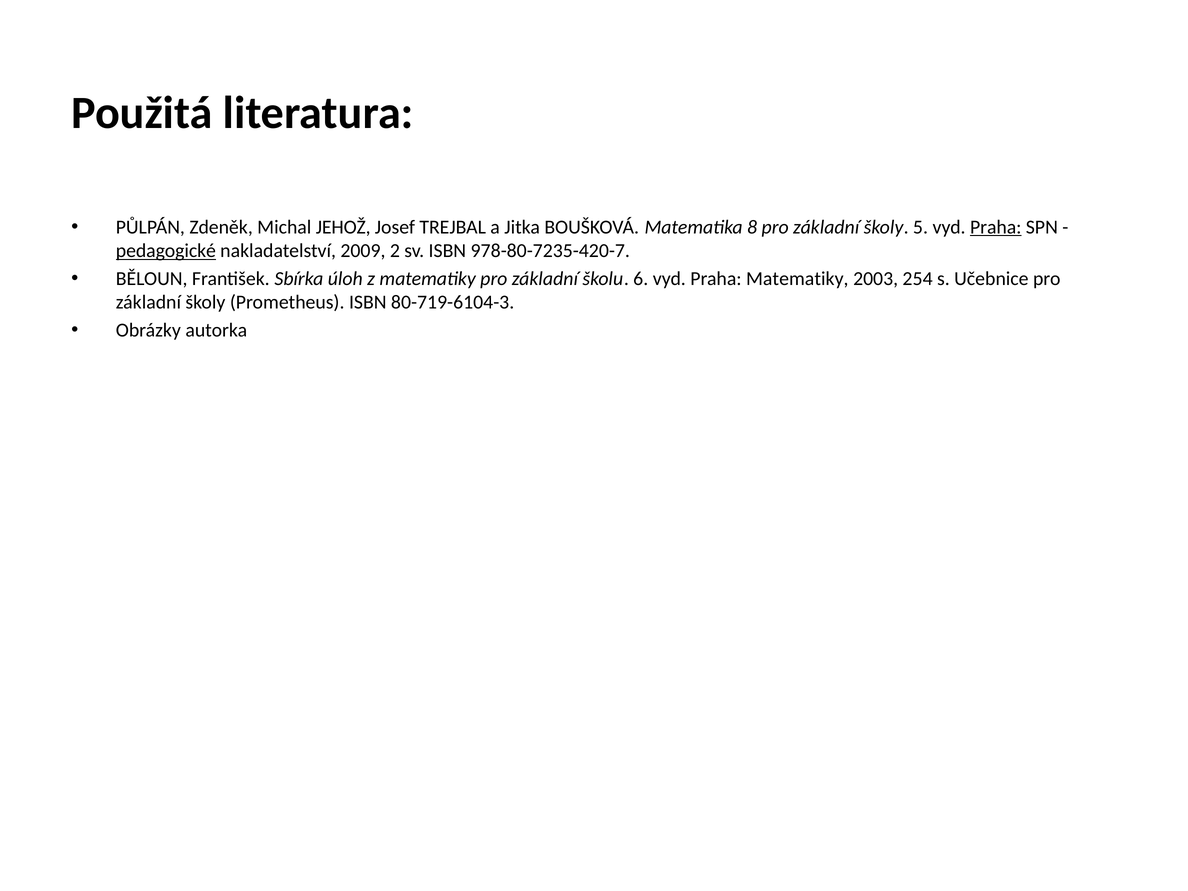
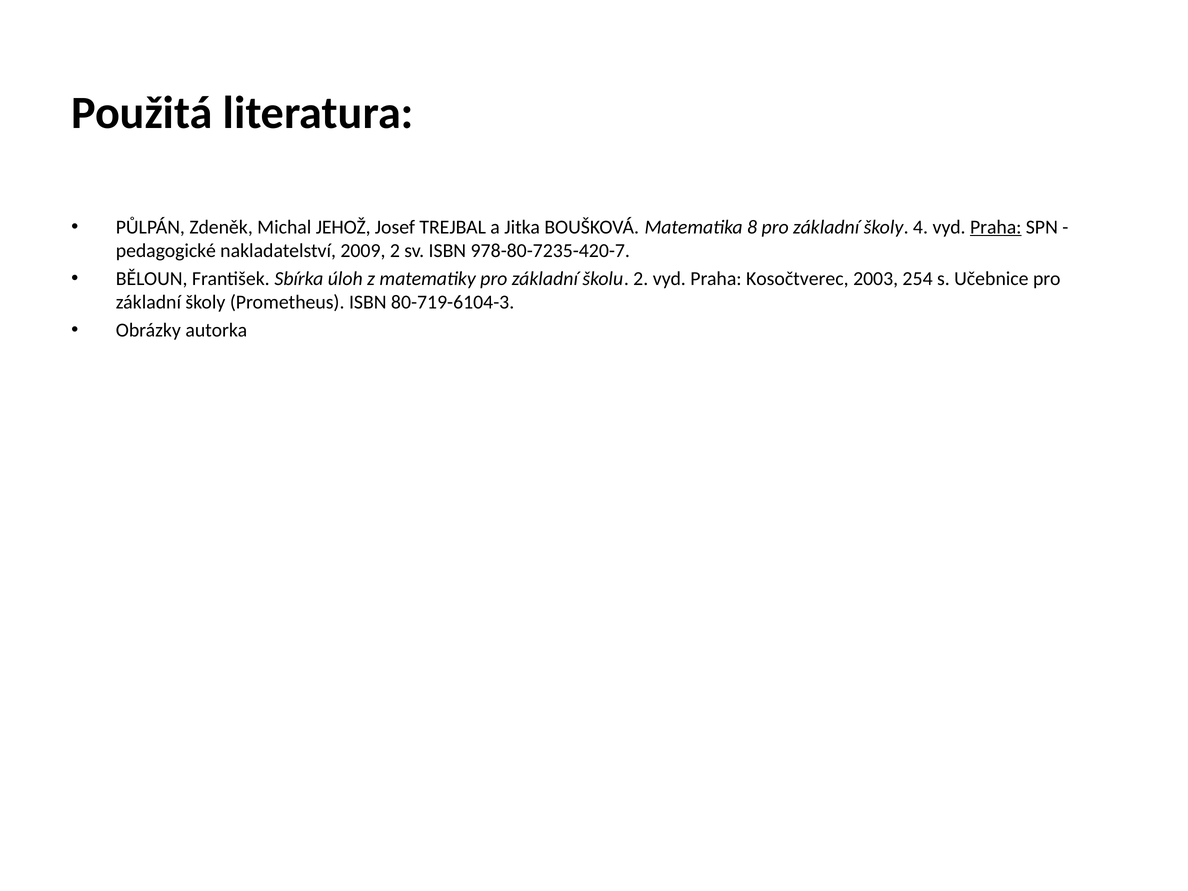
5: 5 -> 4
pedagogické underline: present -> none
školu 6: 6 -> 2
Praha Matematiky: Matematiky -> Kosočtverec
